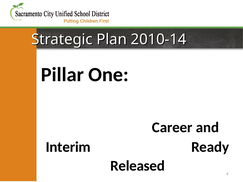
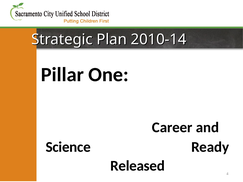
Interim: Interim -> Science
